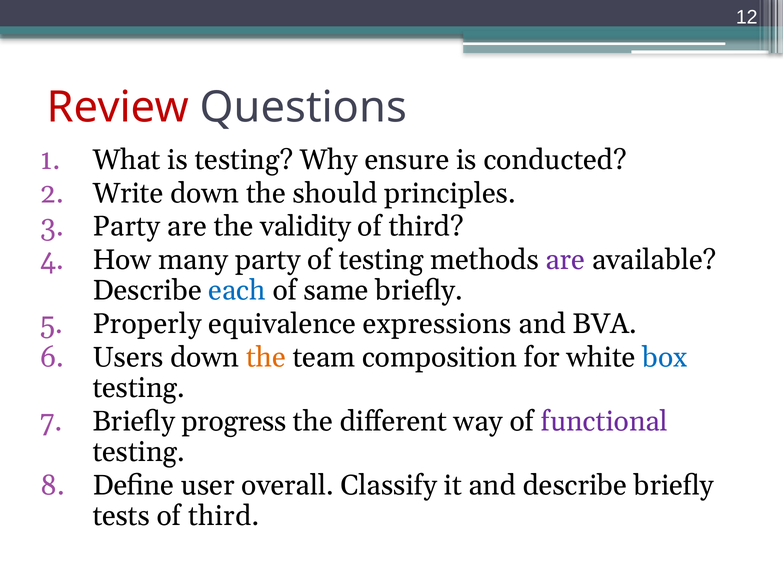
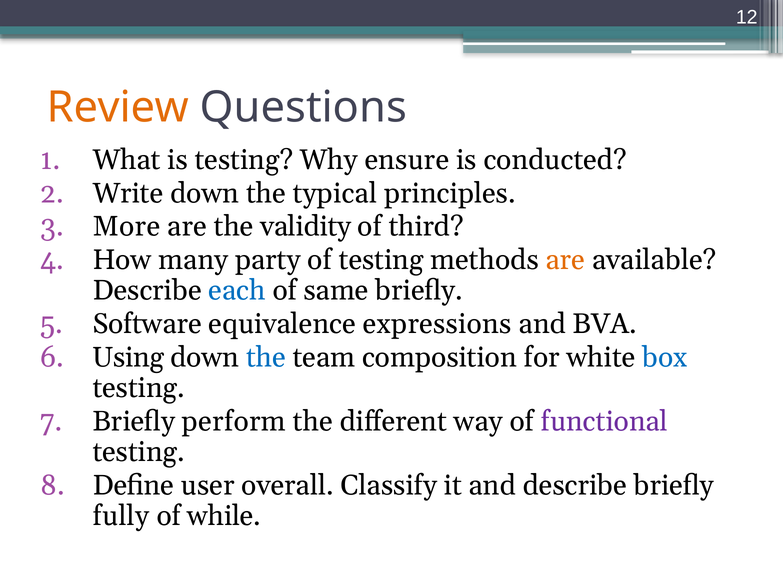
Review colour: red -> orange
should: should -> typical
Party at (126, 227): Party -> More
are at (565, 260) colour: purple -> orange
Properly: Properly -> Software
Users: Users -> Using
the at (266, 358) colour: orange -> blue
progress: progress -> perform
tests: tests -> fully
third at (224, 516): third -> while
